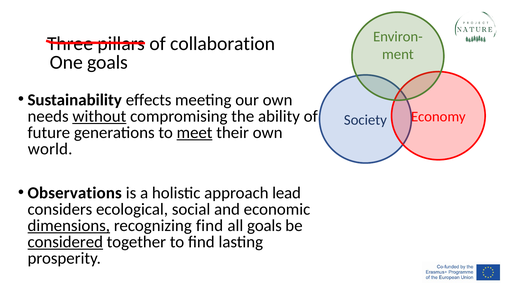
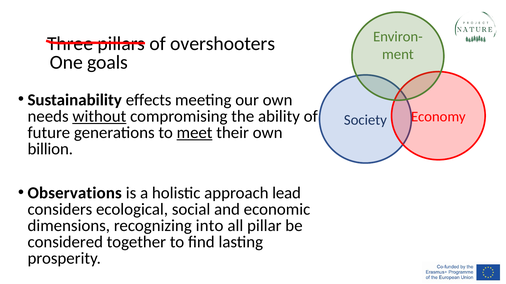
collaboration: collaboration -> overshooters
world: world -> billion
dimensions underline: present -> none
recognizing find: find -> into
all goals: goals -> pillar
considered underline: present -> none
